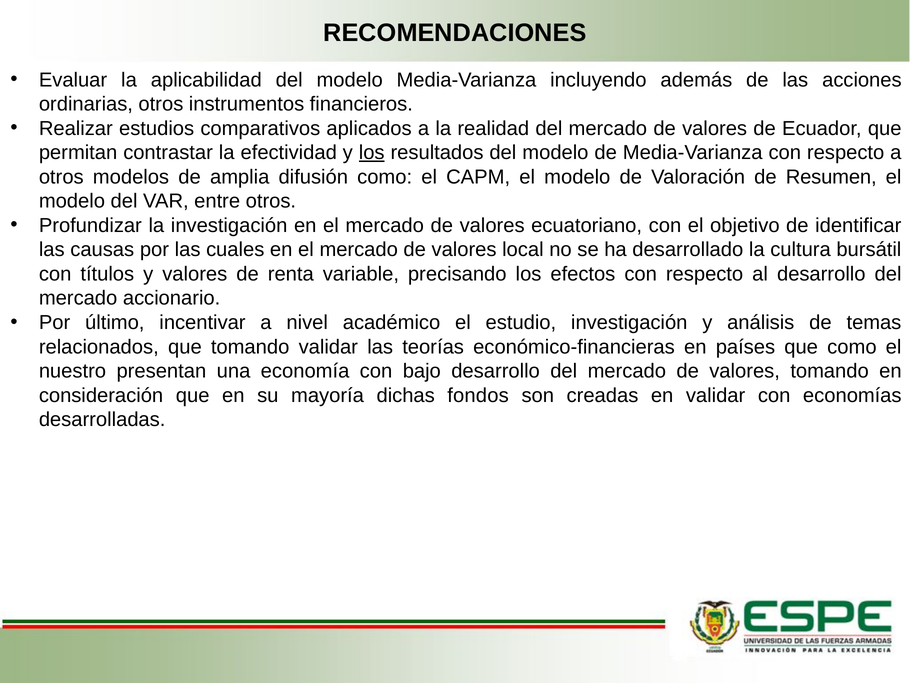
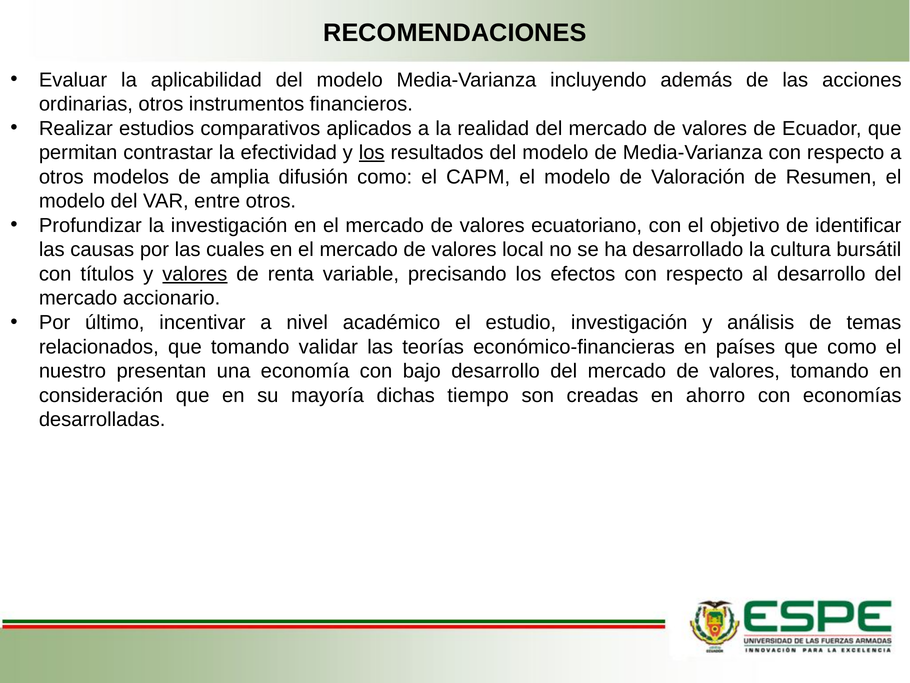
valores at (195, 274) underline: none -> present
fondos: fondos -> tiempo
en validar: validar -> ahorro
